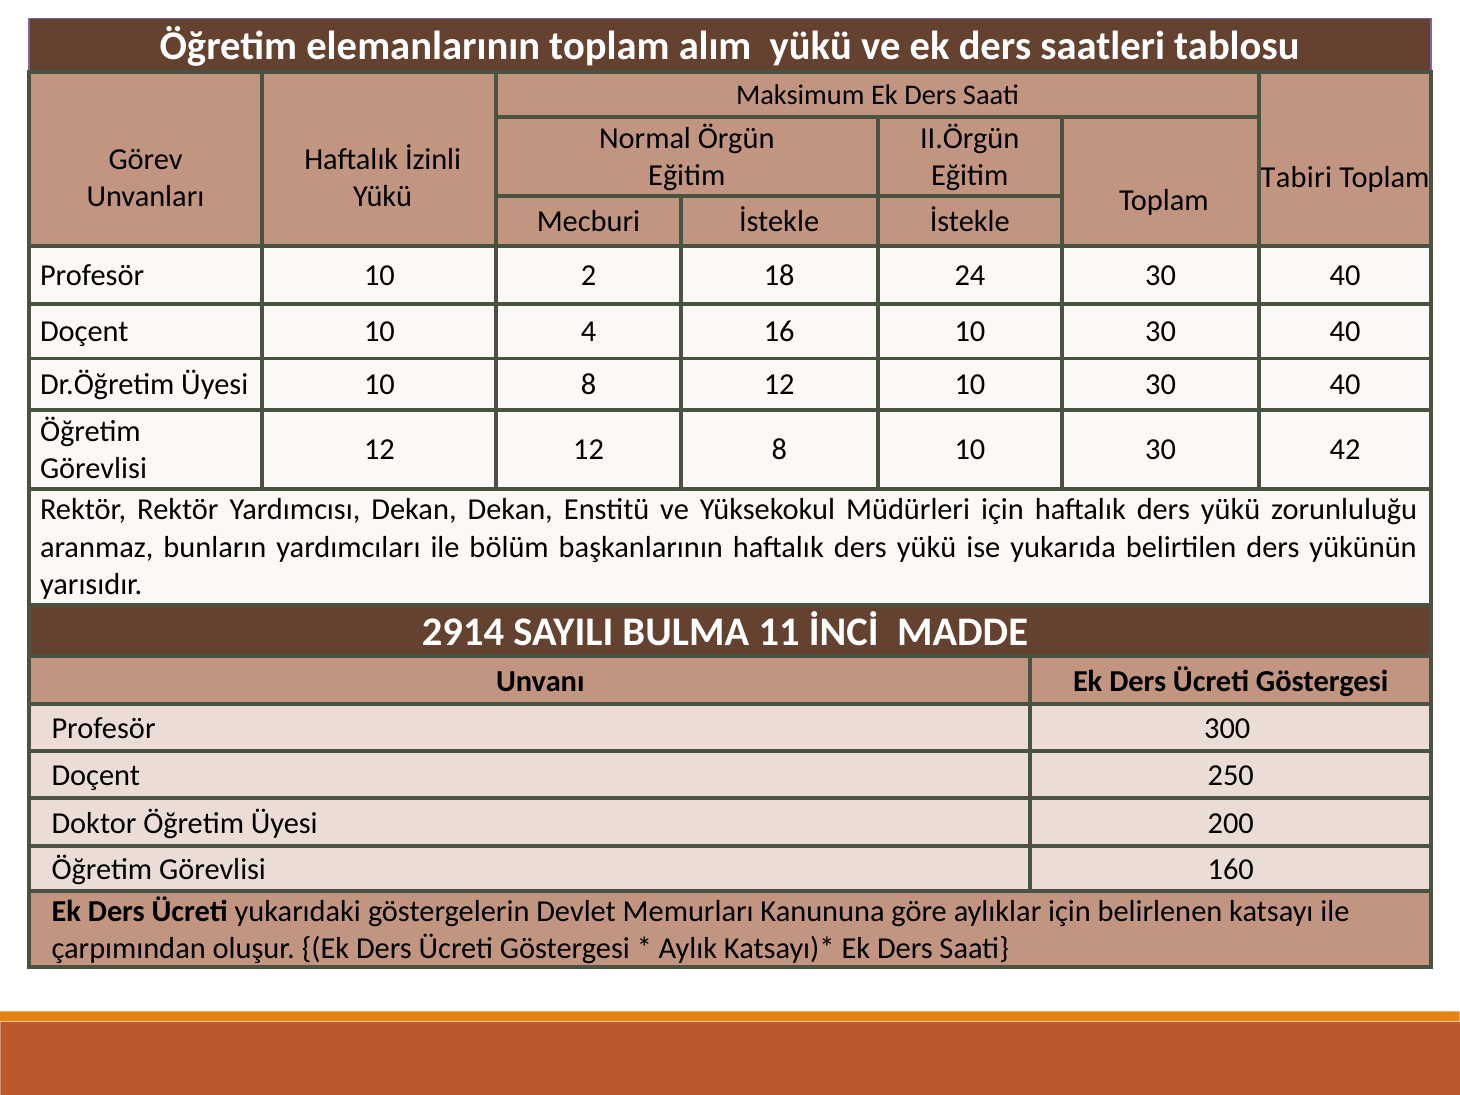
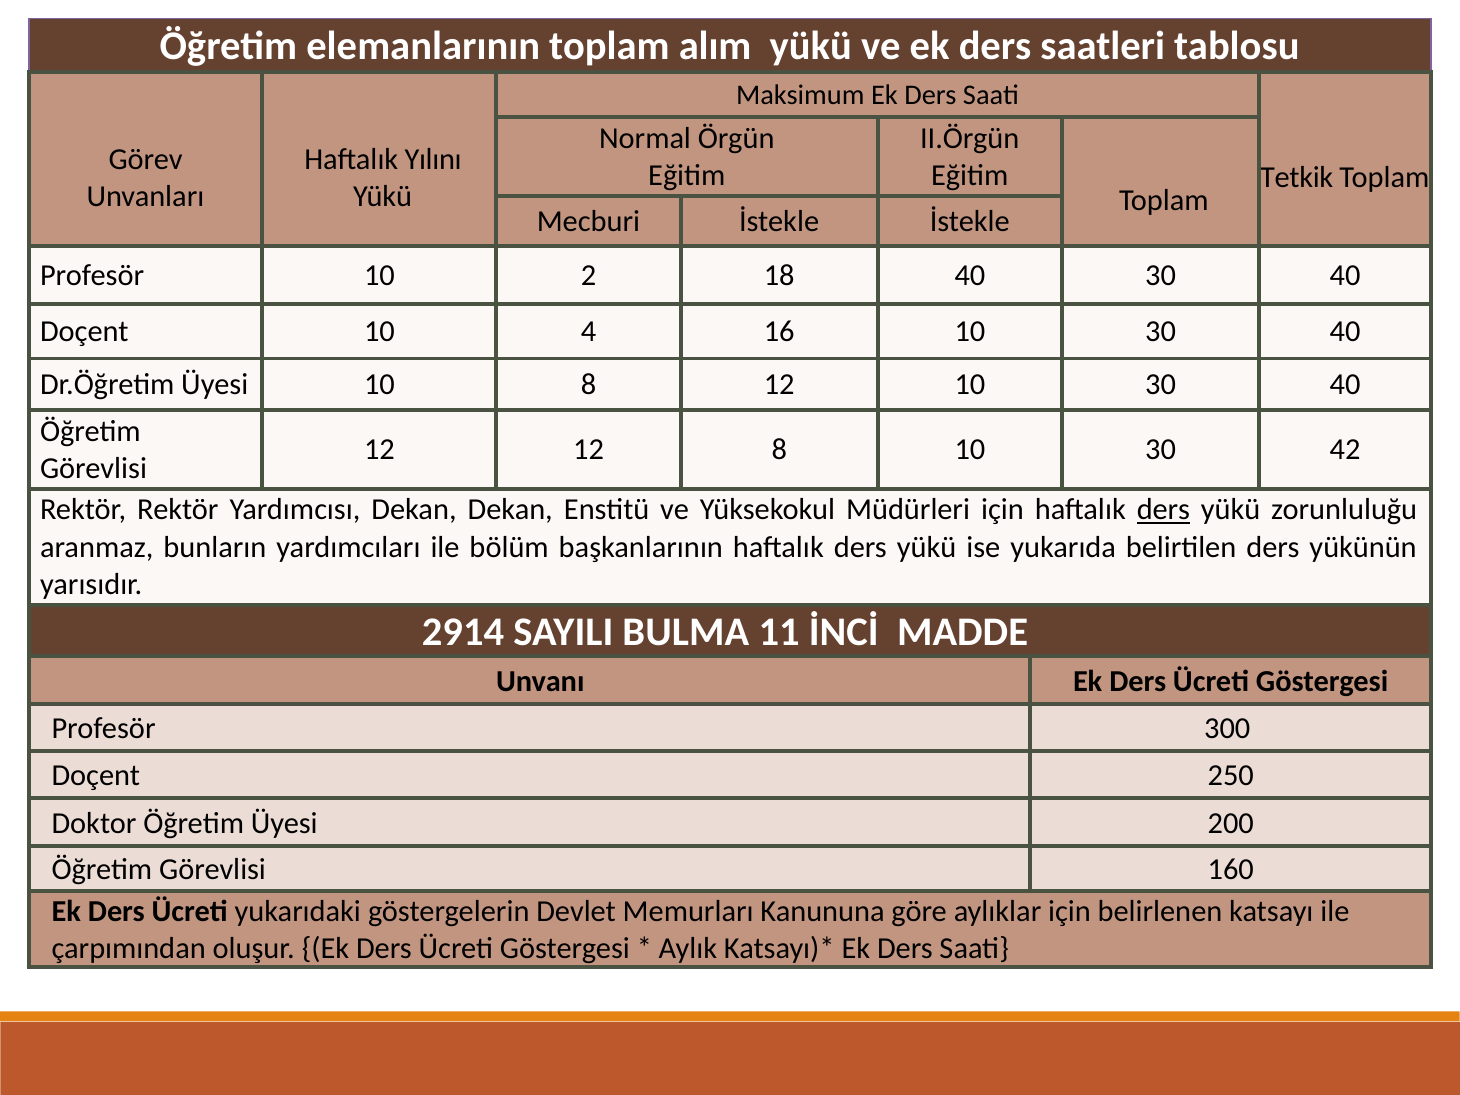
İzinli: İzinli -> Yılını
Tabiri: Tabiri -> Tetkik
18 24: 24 -> 40
ders at (1163, 510) underline: none -> present
